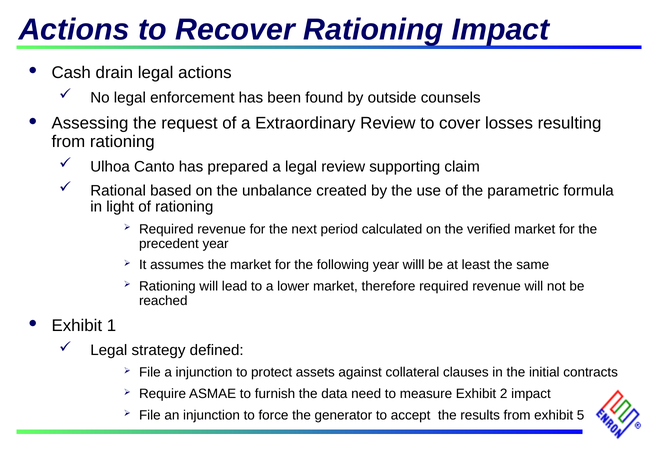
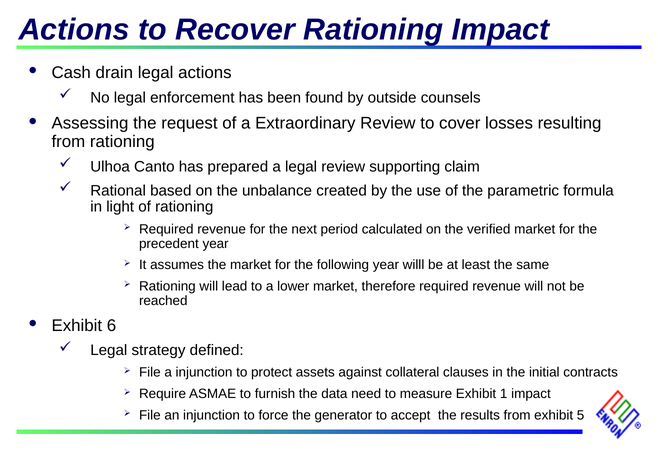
1: 1 -> 6
2: 2 -> 1
